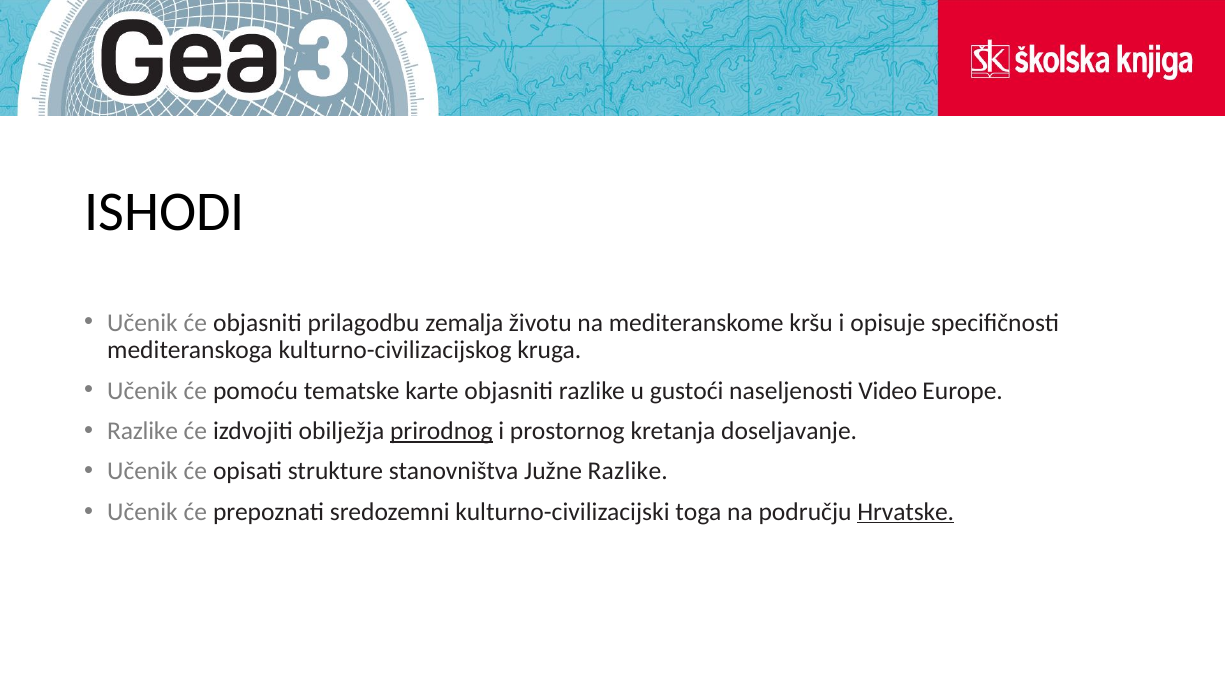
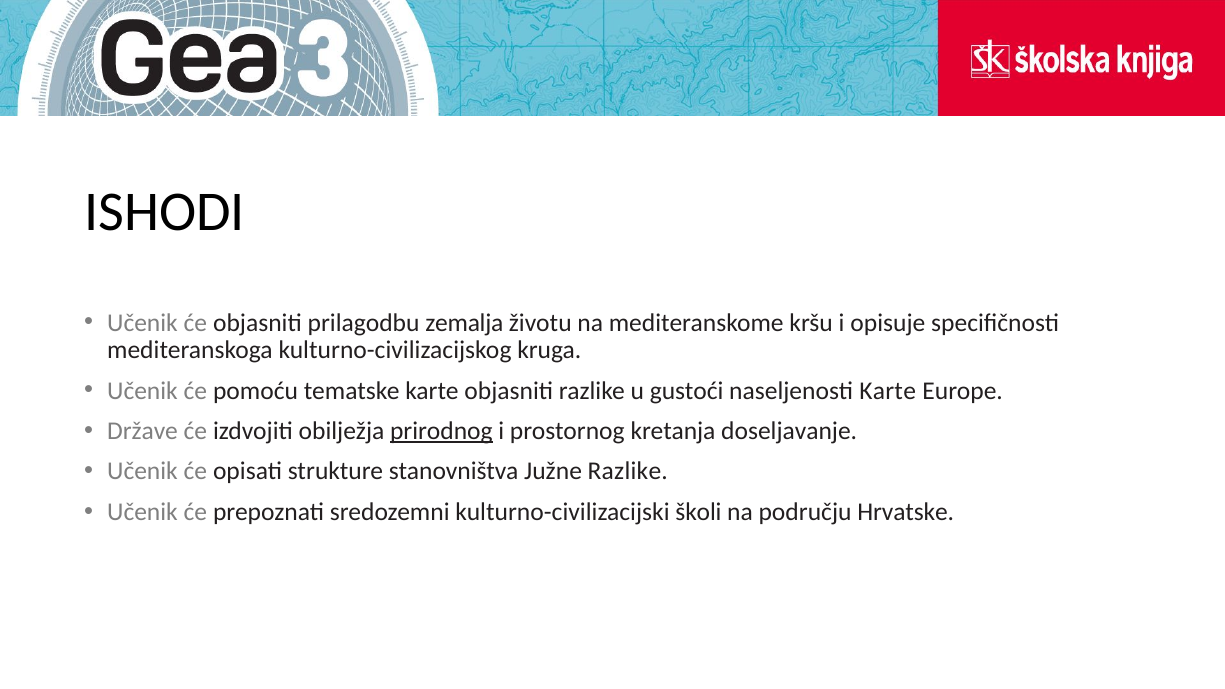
naseljenosti Video: Video -> Karte
Razlike at (143, 431): Razlike -> Države
toga: toga -> školi
Hrvatske underline: present -> none
